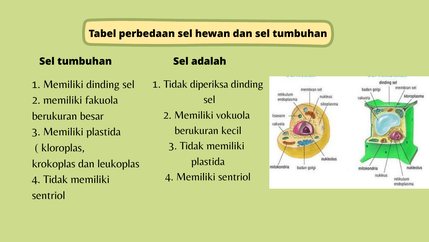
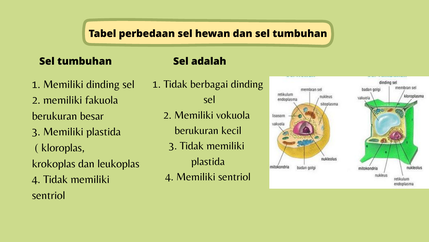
diperiksa: diperiksa -> berbagai
